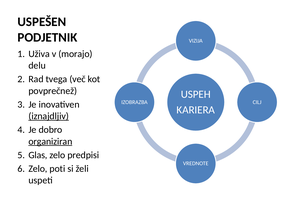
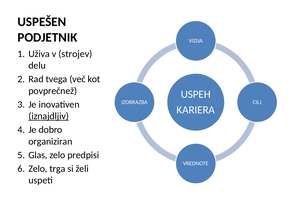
morajo: morajo -> strojev
organiziran underline: present -> none
poti: poti -> trga
